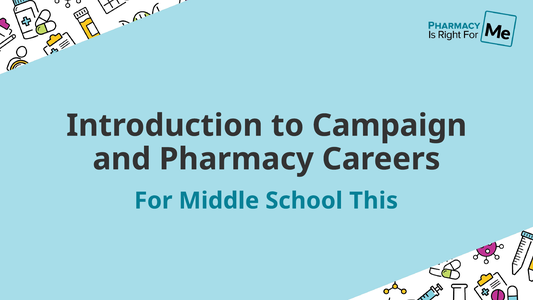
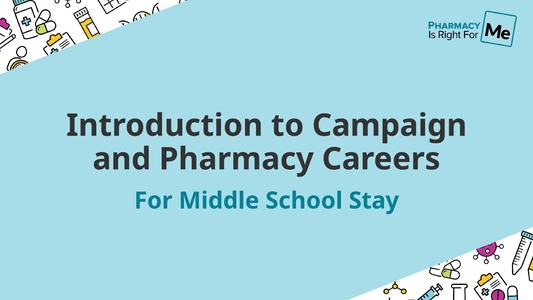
This: This -> Stay
